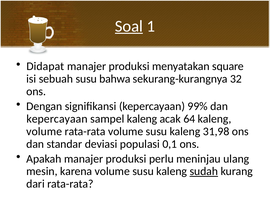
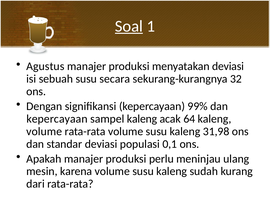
Didapat: Didapat -> Agustus
menyatakan square: square -> deviasi
bahwa: bahwa -> secara
sudah underline: present -> none
